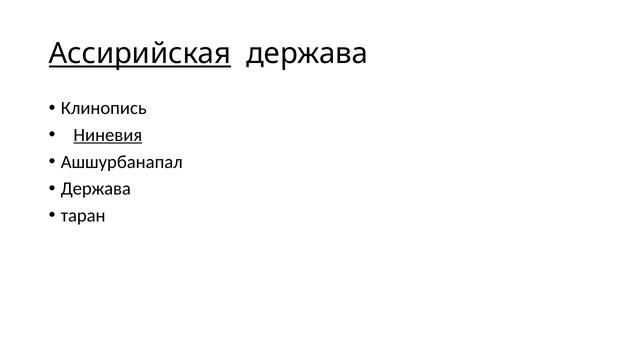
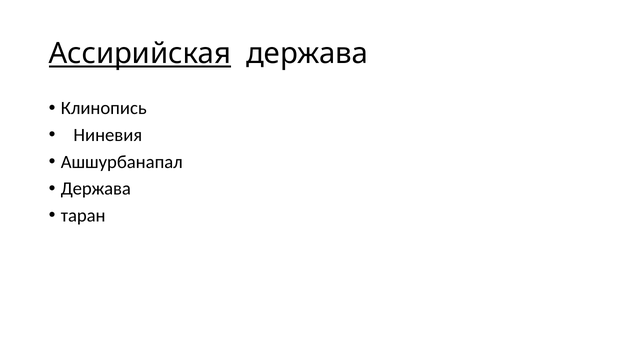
Ниневия underline: present -> none
